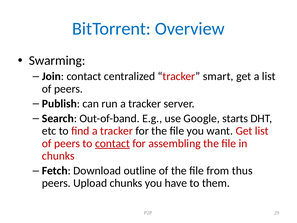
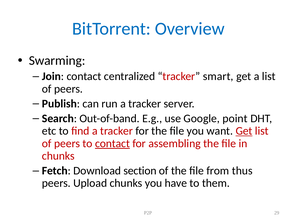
starts: starts -> point
Get at (244, 131) underline: none -> present
outline: outline -> section
